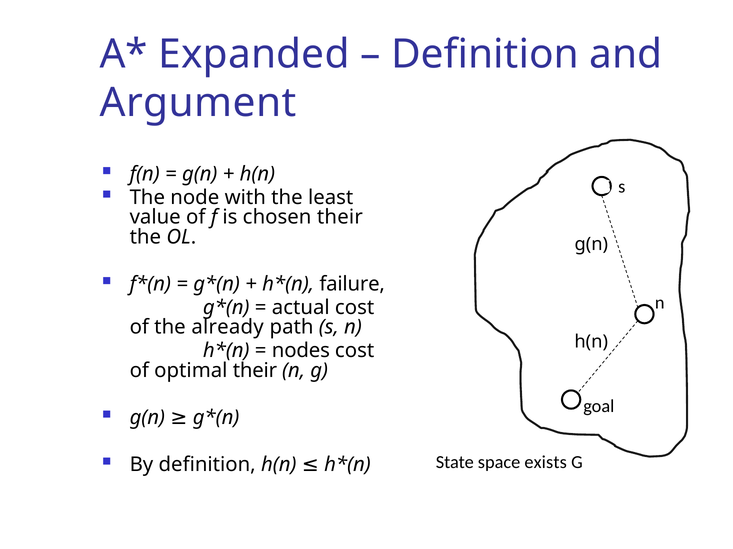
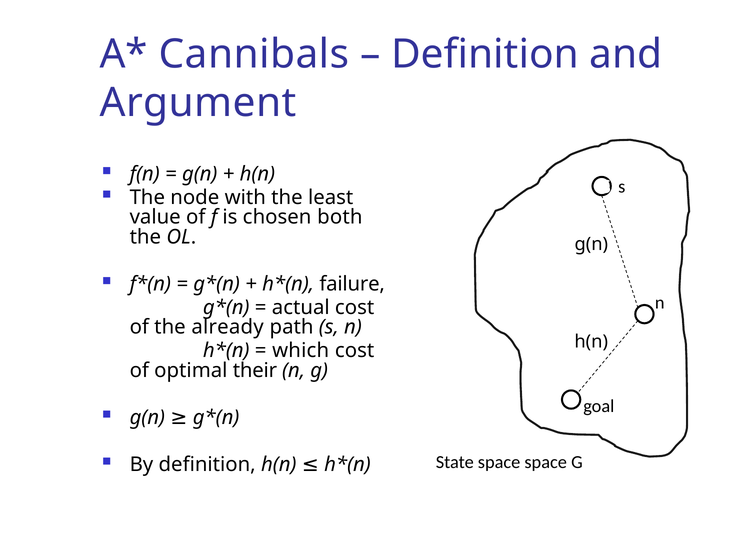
Expanded: Expanded -> Cannibals
chosen their: their -> both
nodes: nodes -> which
space exists: exists -> space
